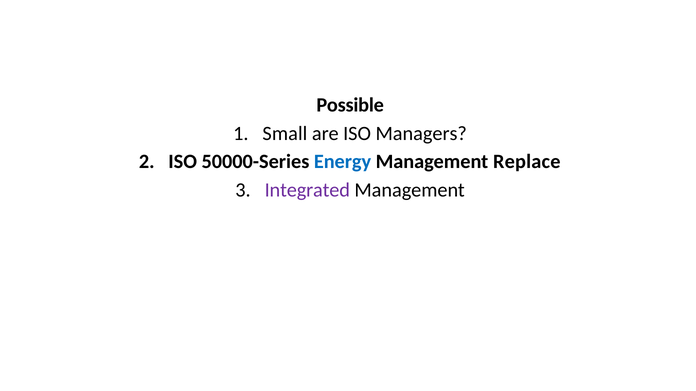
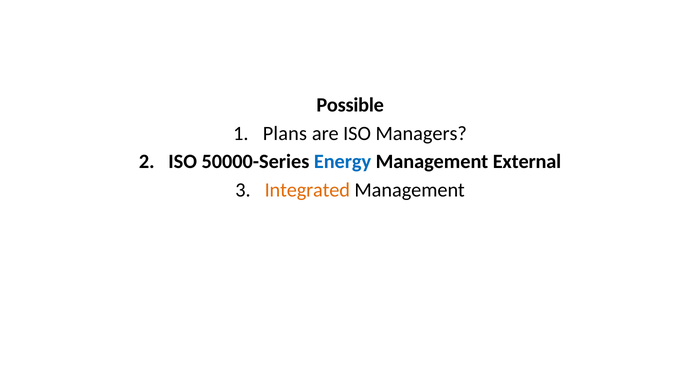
Small: Small -> Plans
Replace: Replace -> External
Integrated colour: purple -> orange
